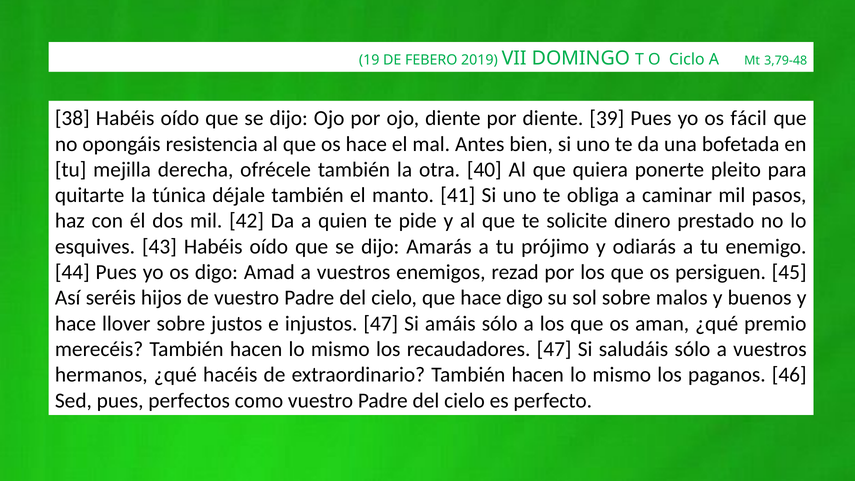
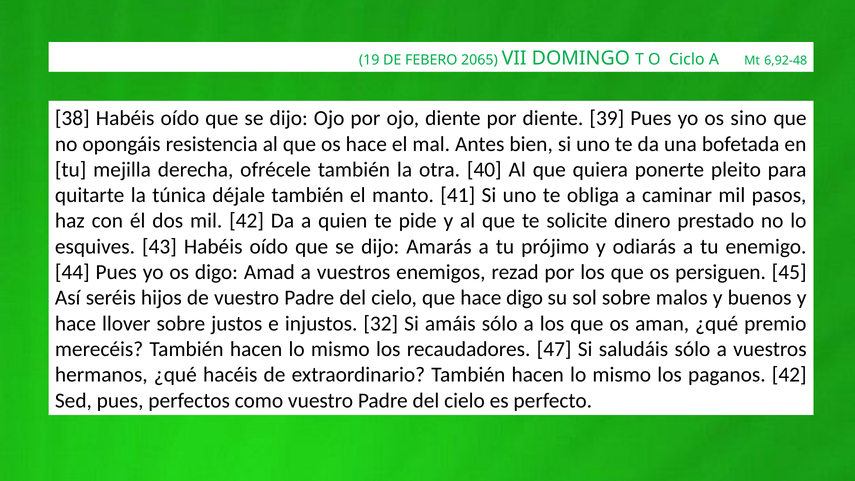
2019: 2019 -> 2065
3,79-48: 3,79-48 -> 6,92-48
fácil: fácil -> sino
injustos 47: 47 -> 32
paganos 46: 46 -> 42
